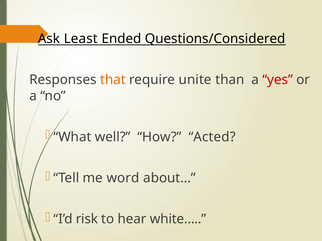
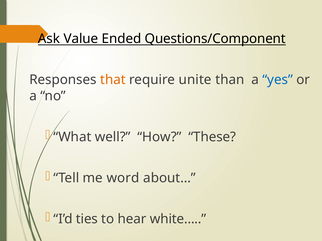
Least: Least -> Value
Questions/Considered: Questions/Considered -> Questions/Component
yes colour: red -> blue
Acted: Acted -> These
risk: risk -> ties
